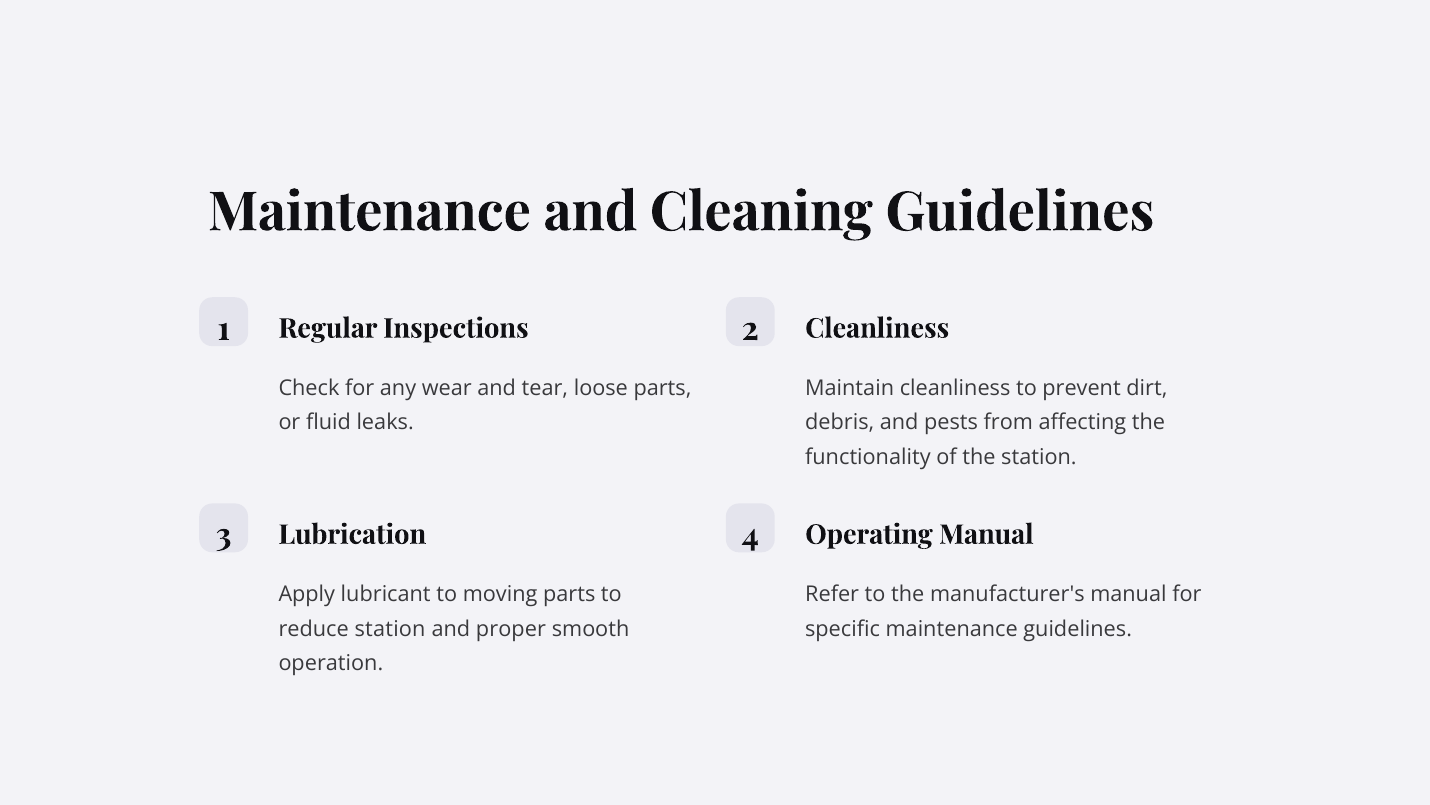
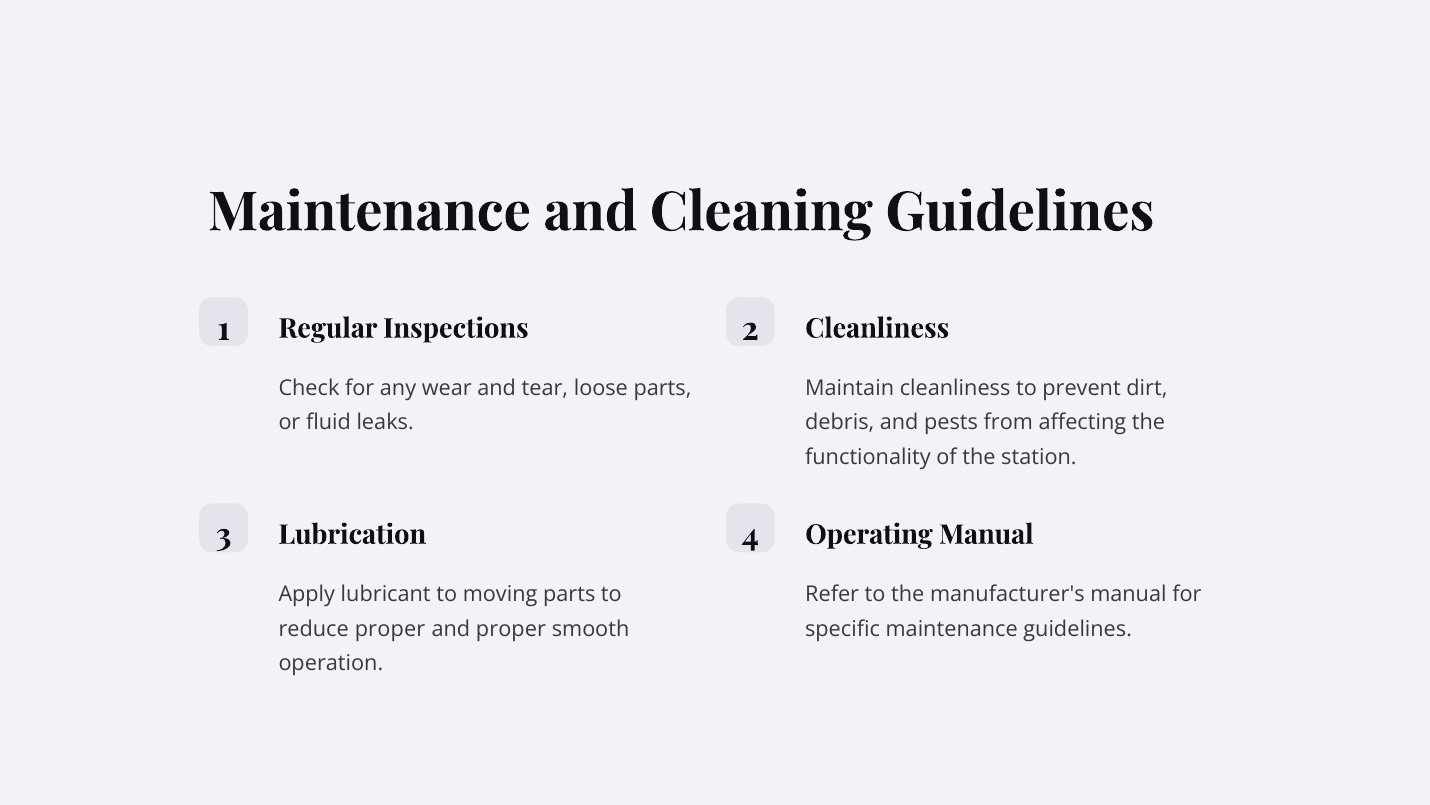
reduce station: station -> proper
